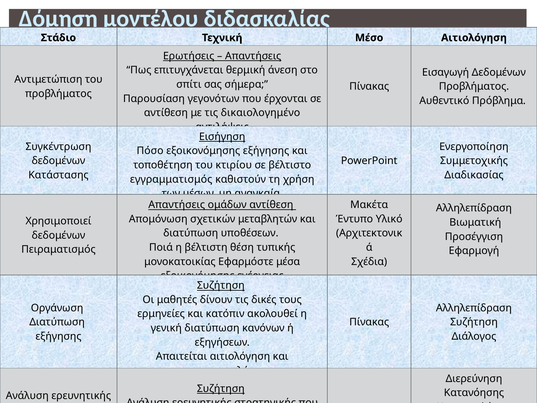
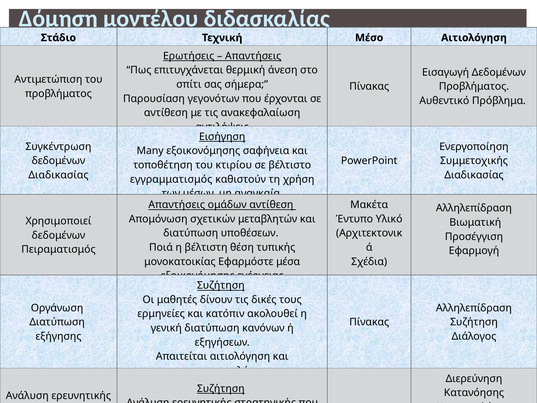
δικαιολογημένο: δικαιολογημένο -> ανακεφαλαίωση
Πόσο: Πόσο -> Many
εξοικονόμησης εξήγησης: εξήγησης -> σαφήνεια
Κατάστασης at (58, 175): Κατάστασης -> Διαδικασίας
